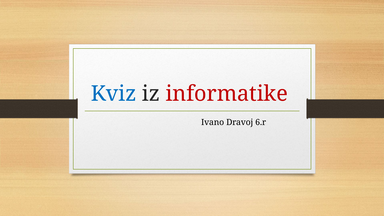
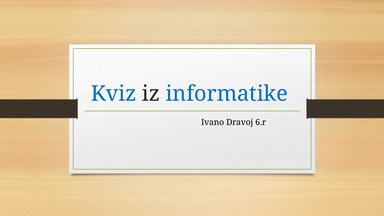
informatike colour: red -> blue
